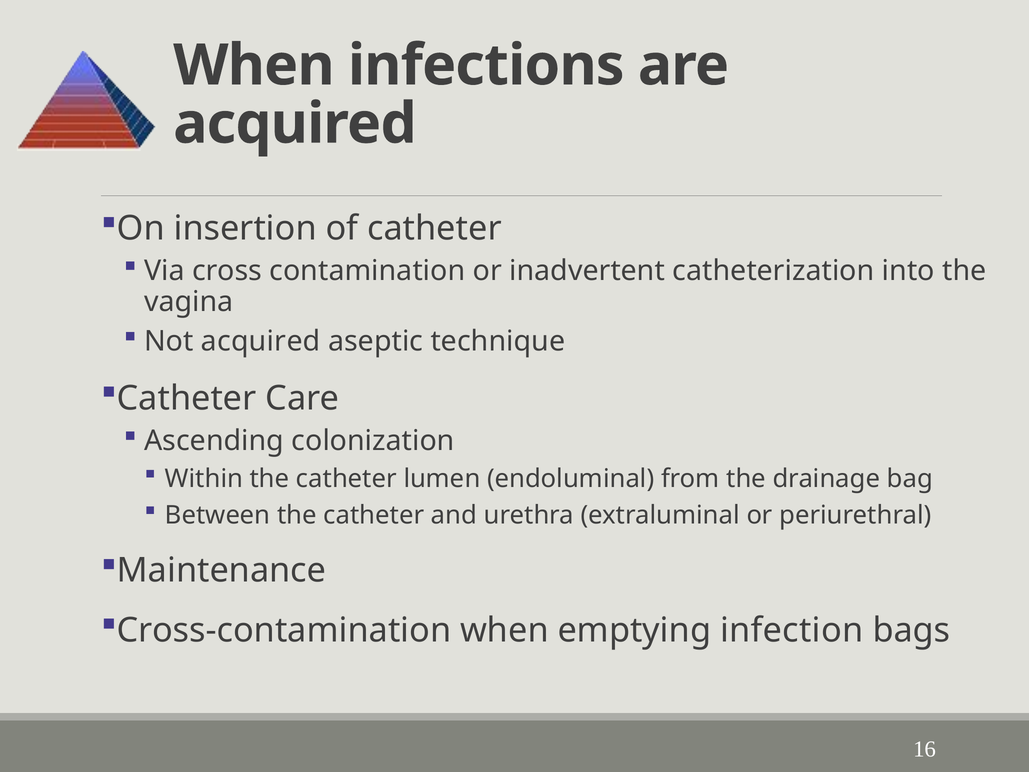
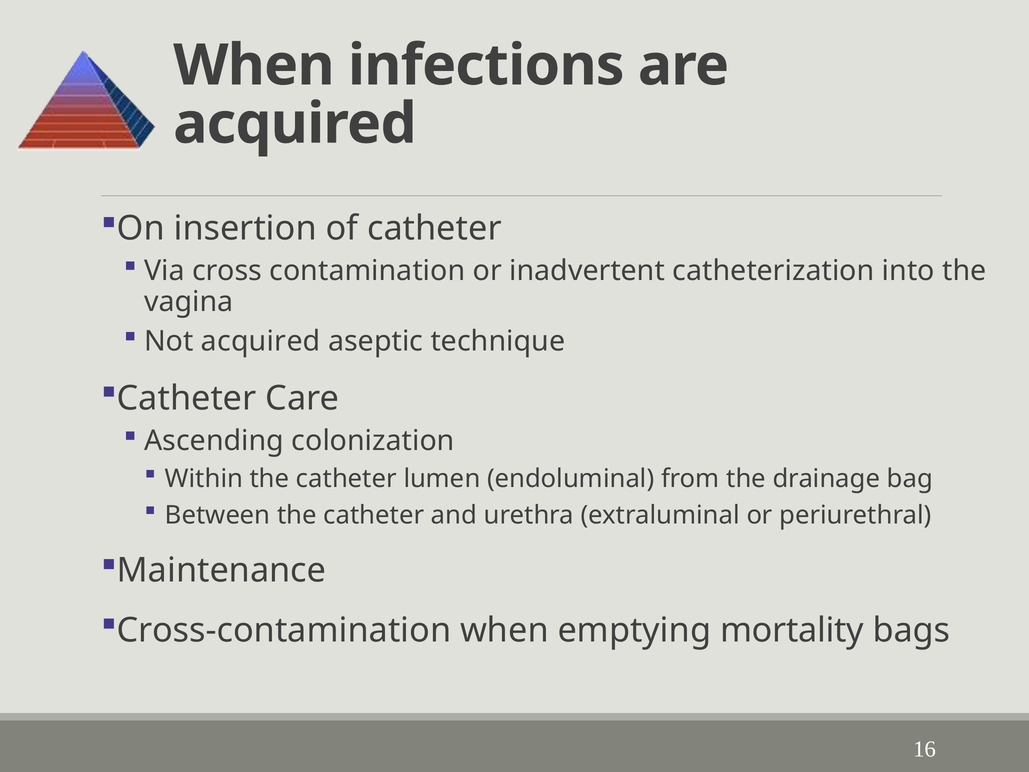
infection: infection -> mortality
